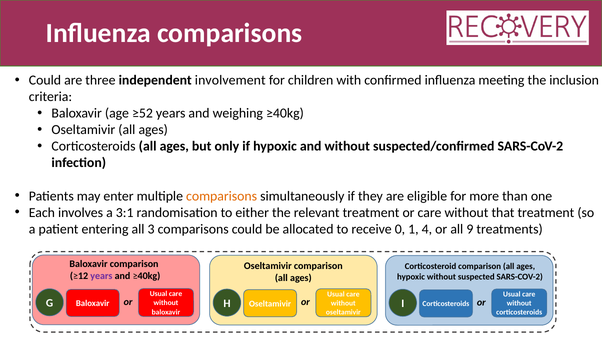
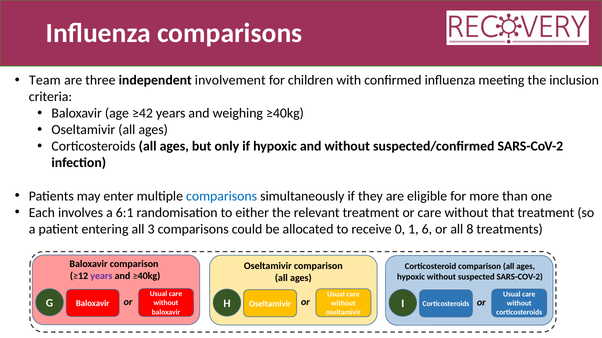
Could at (45, 81): Could -> Team
≥52: ≥52 -> ≥42
comparisons at (222, 196) colour: orange -> blue
3:1: 3:1 -> 6:1
4: 4 -> 6
9: 9 -> 8
